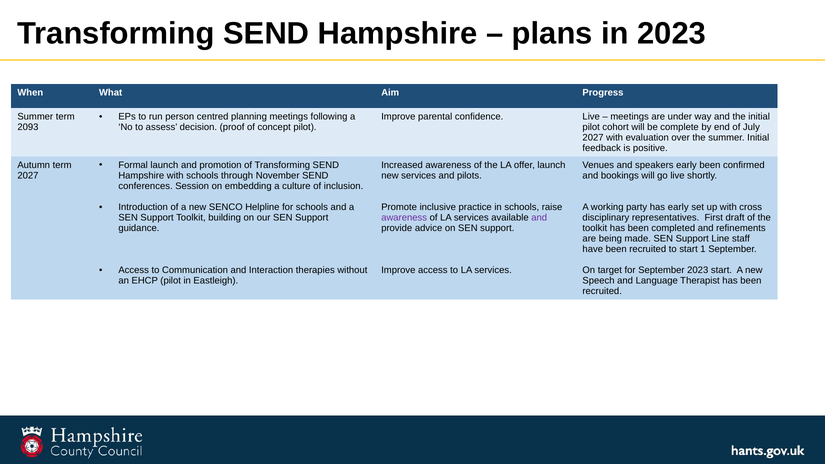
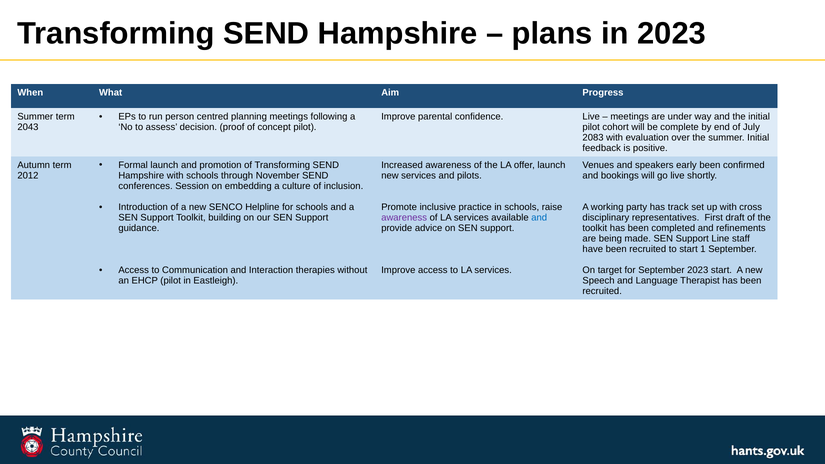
2093: 2093 -> 2043
2027 at (593, 138): 2027 -> 2083
2027 at (28, 175): 2027 -> 2012
has early: early -> track
and at (539, 218) colour: purple -> blue
